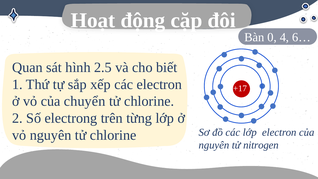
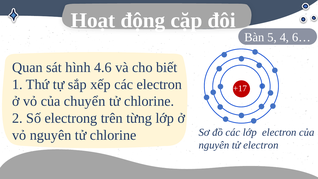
0: 0 -> 5
2.5: 2.5 -> 4.6
tử nitrogen: nitrogen -> electron
